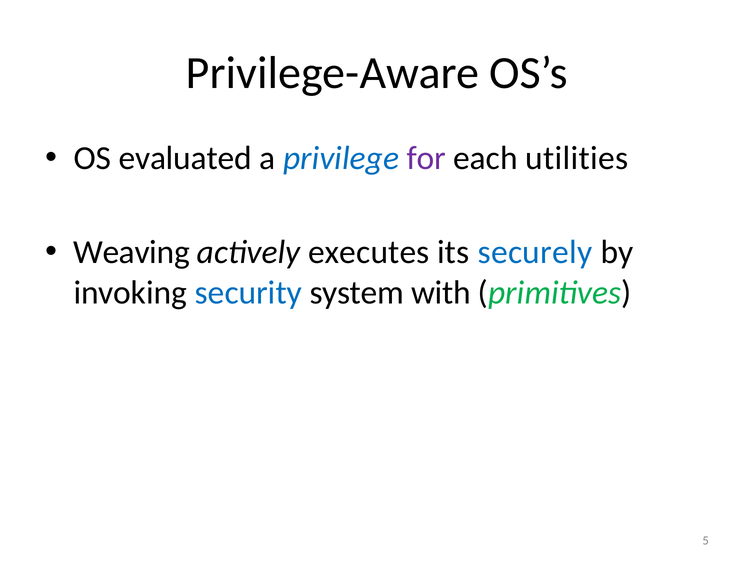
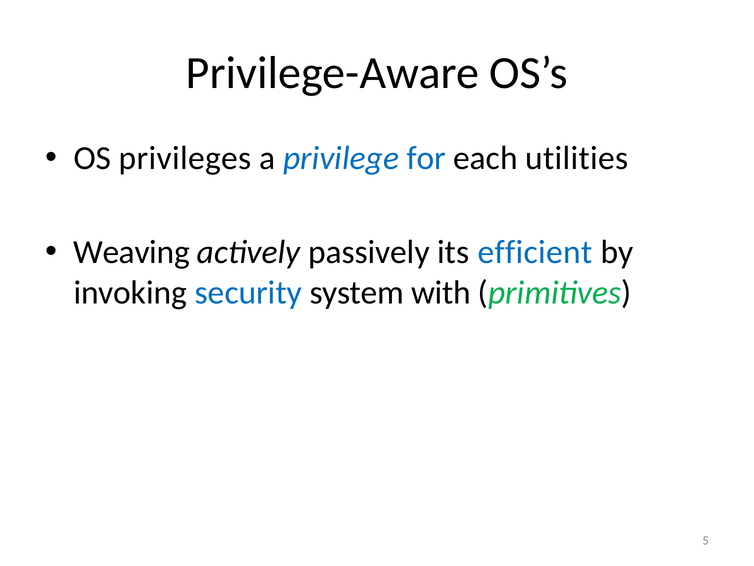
evaluated: evaluated -> privileges
for colour: purple -> blue
executes: executes -> passively
securely: securely -> efficient
